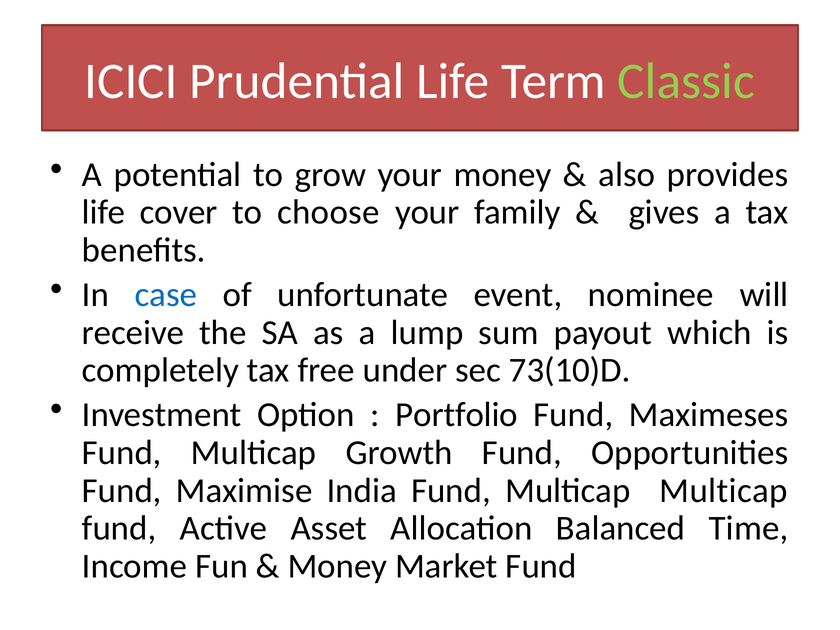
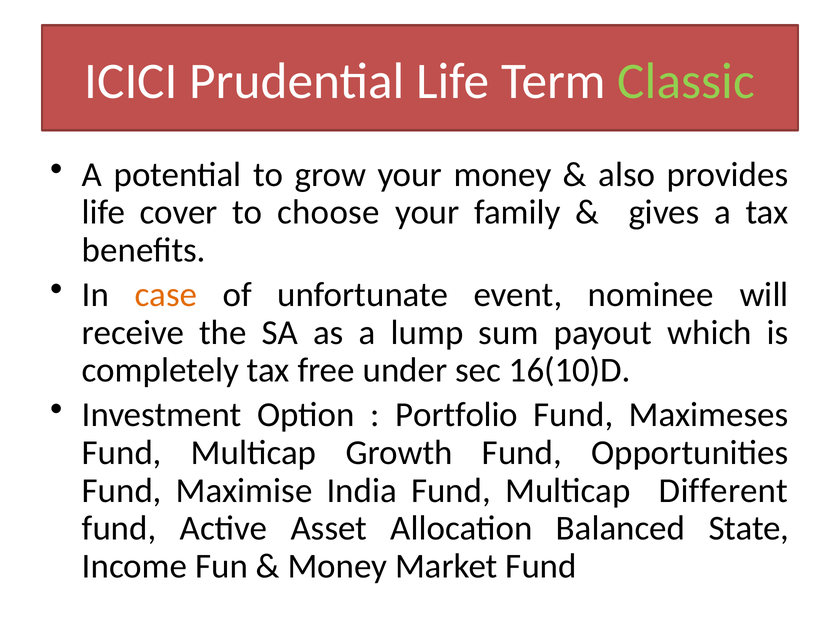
case colour: blue -> orange
73(10)D: 73(10)D -> 16(10)D
Multicap Multicap: Multicap -> Different
Time: Time -> State
